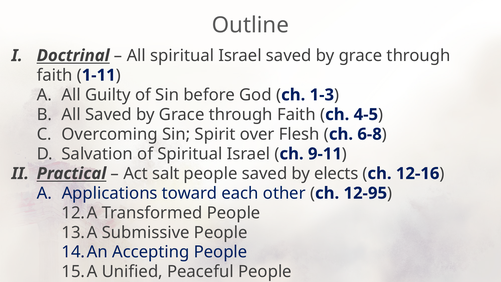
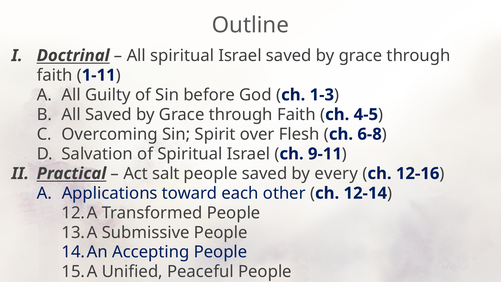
elects: elects -> every
12-95: 12-95 -> 12-14
